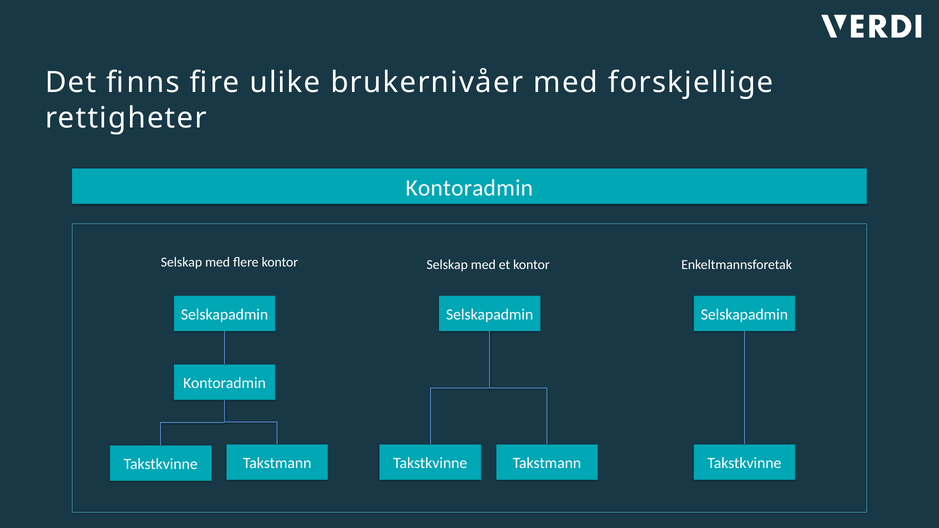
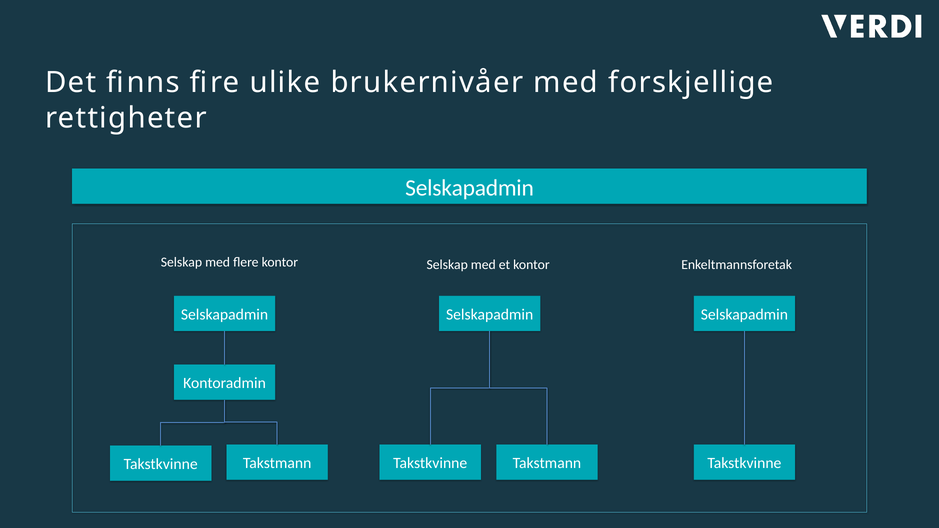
Kontoradmin at (469, 188): Kontoradmin -> Selskapadmin
